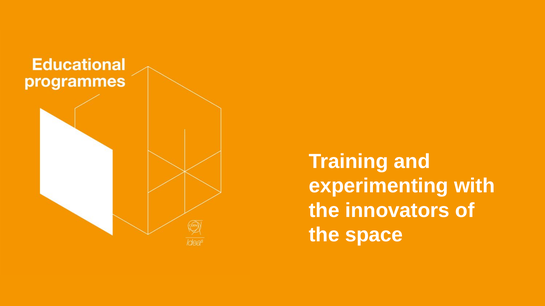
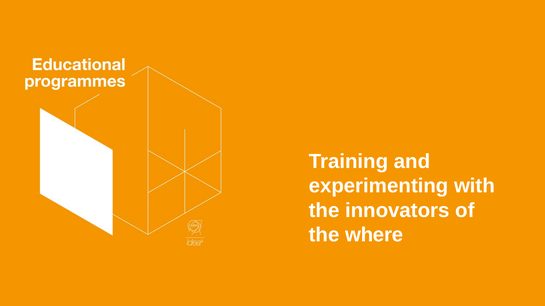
space: space -> where
